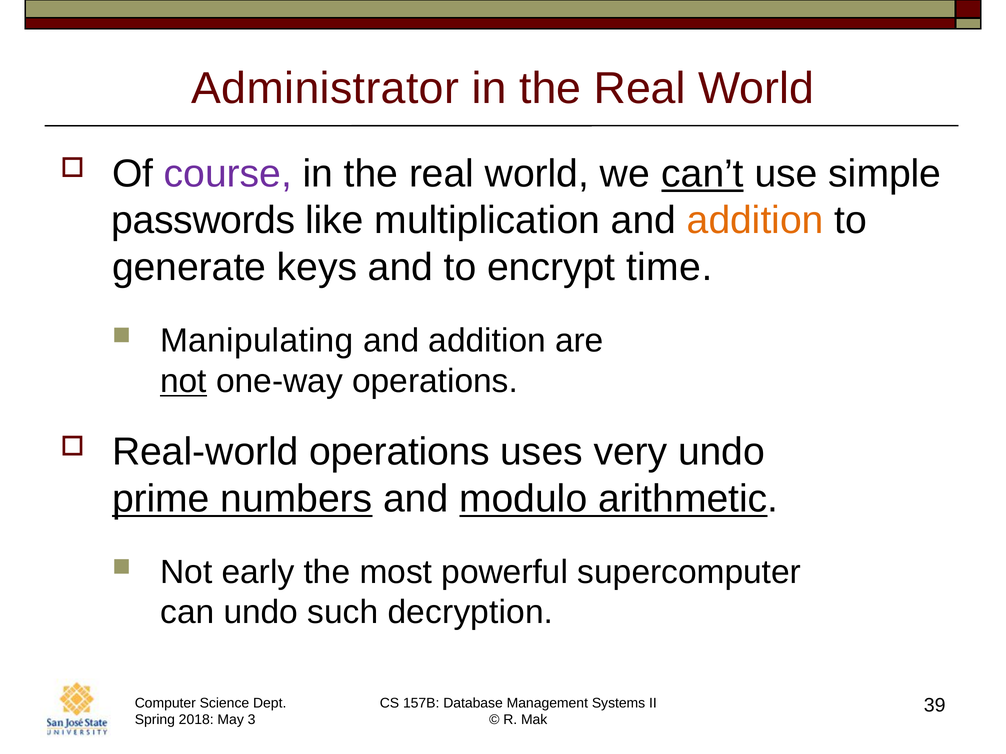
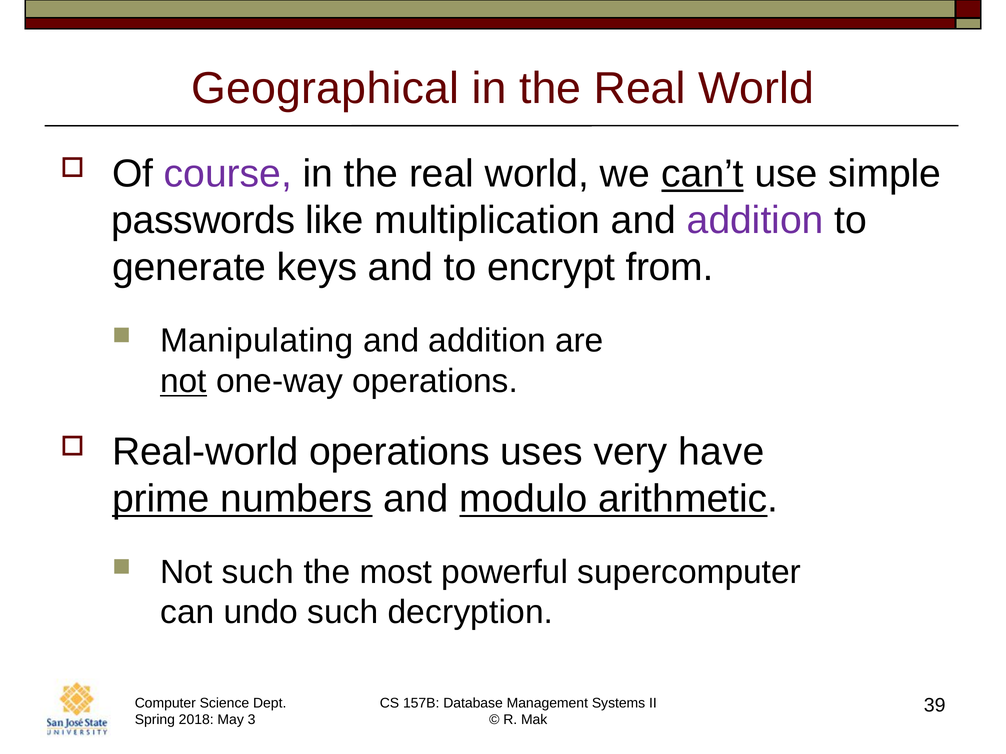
Administrator: Administrator -> Geographical
addition at (755, 221) colour: orange -> purple
time: time -> from
very undo: undo -> have
Not early: early -> such
